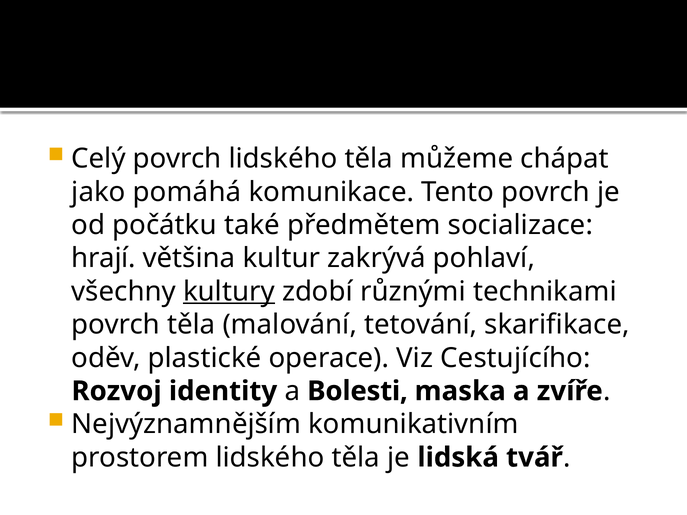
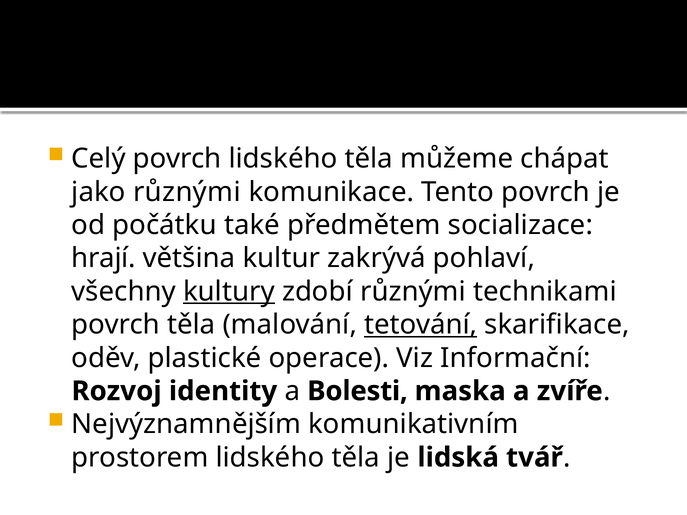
jako pomáhá: pomáhá -> různými
tetování underline: none -> present
Cestujícího: Cestujícího -> Informační
